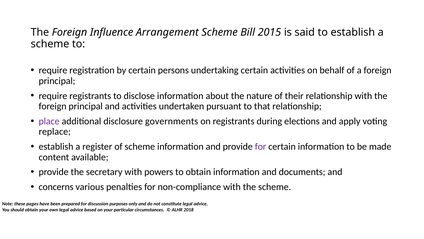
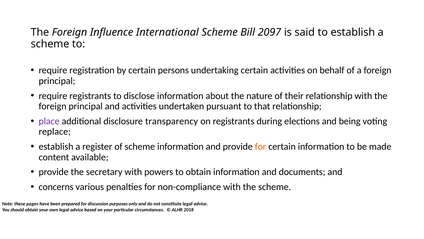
Arrangement: Arrangement -> International
2015: 2015 -> 2097
governments: governments -> transparency
apply: apply -> being
for at (261, 146) colour: purple -> orange
